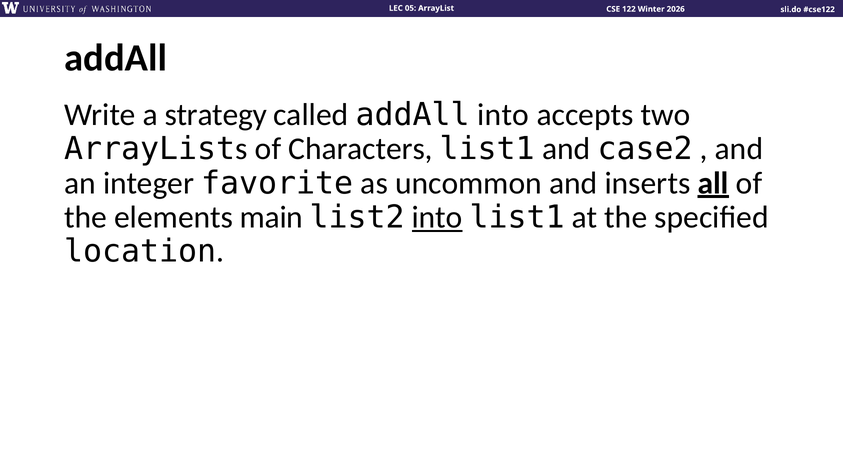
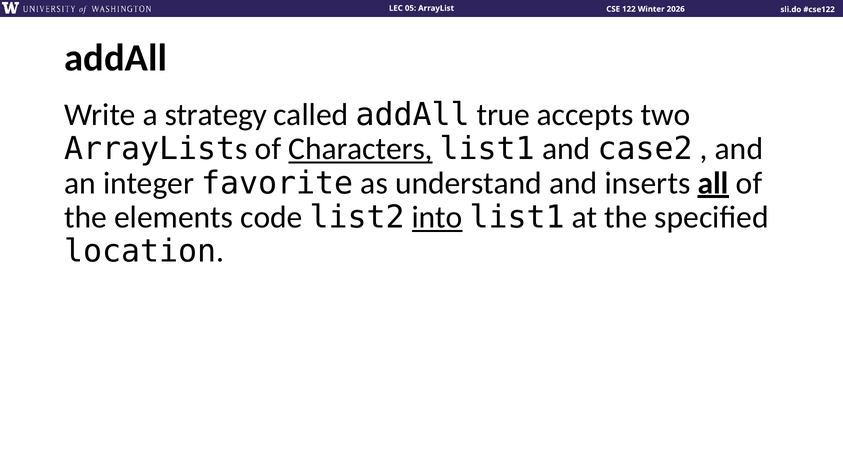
addAll into: into -> true
Characters underline: none -> present
uncommon: uncommon -> understand
main: main -> code
